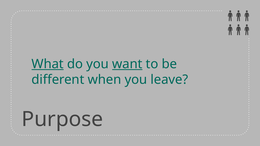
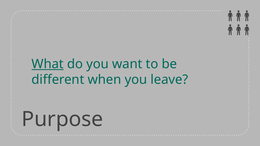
want underline: present -> none
